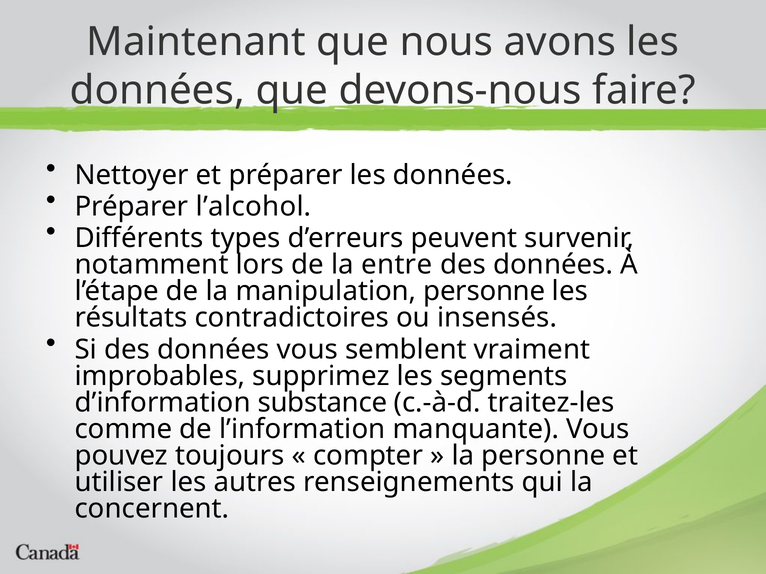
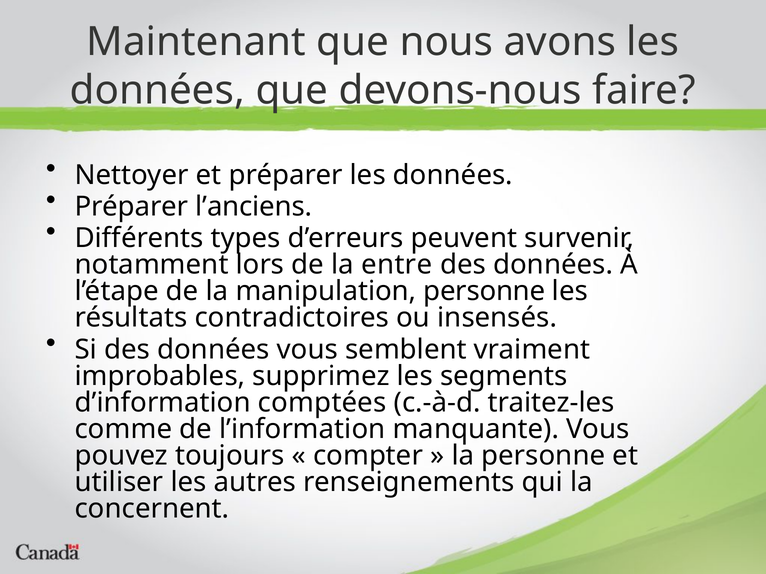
l’alcohol: l’alcohol -> l’anciens
substance: substance -> comptées
